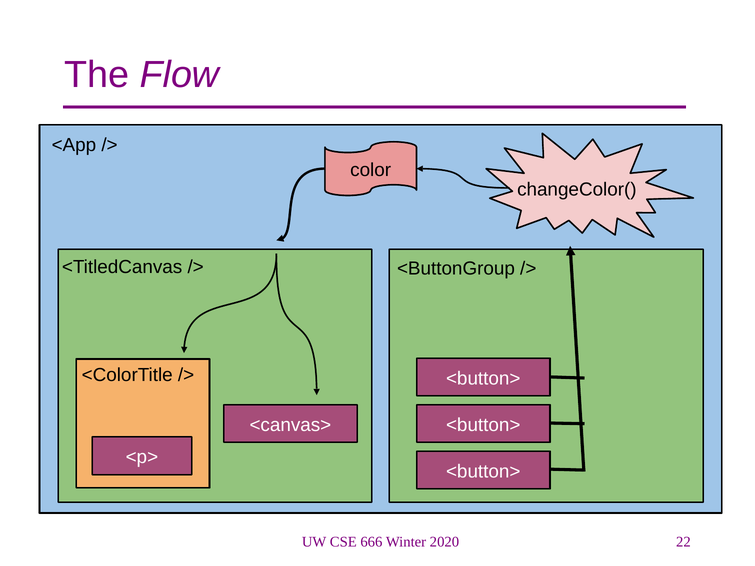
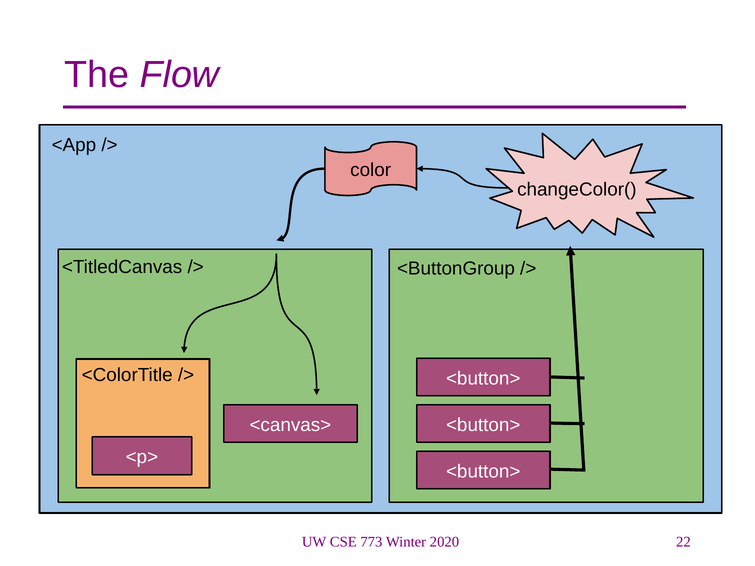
666: 666 -> 773
